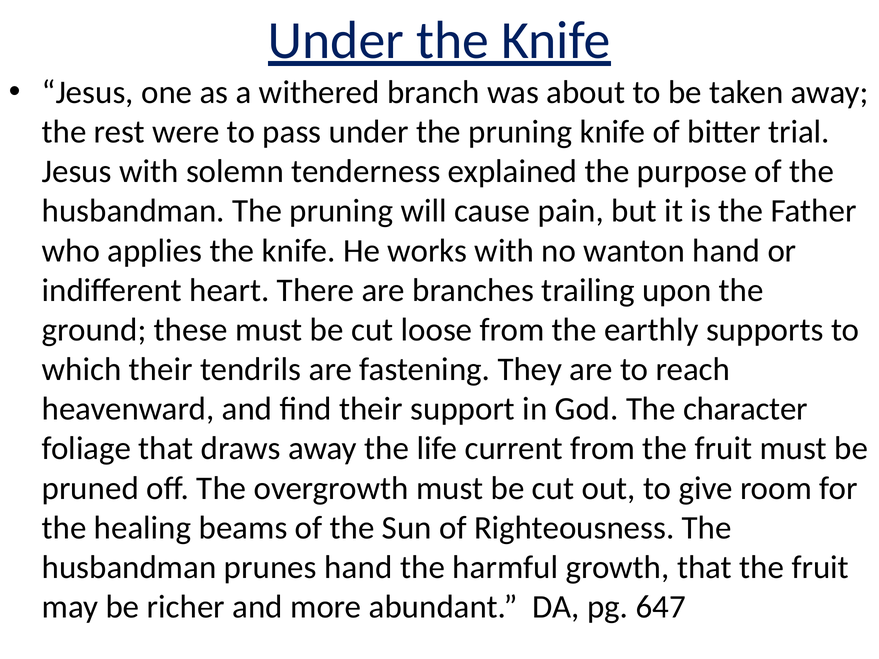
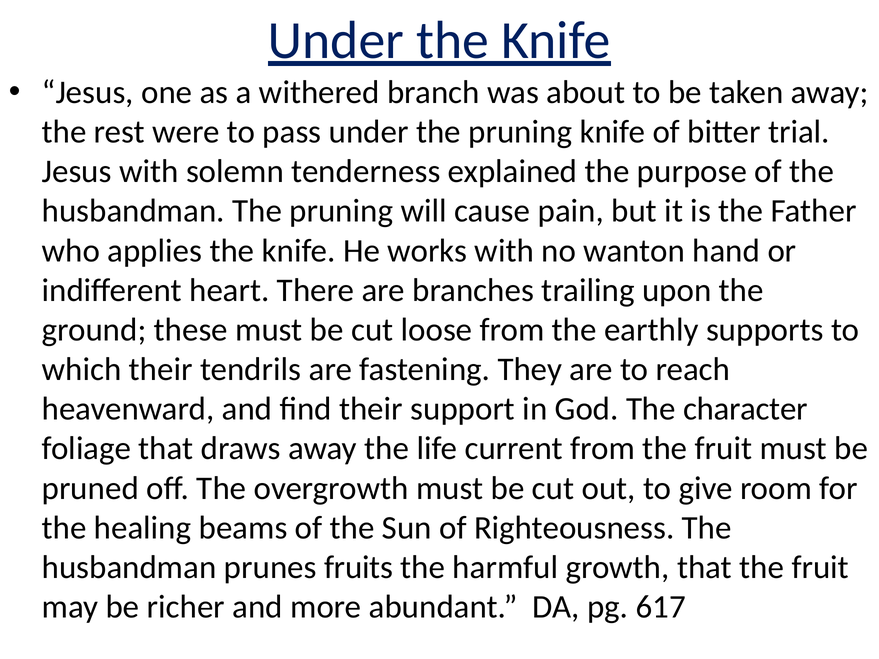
prunes hand: hand -> fruits
647: 647 -> 617
